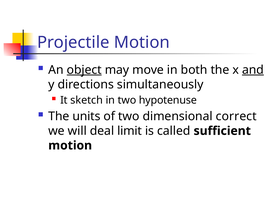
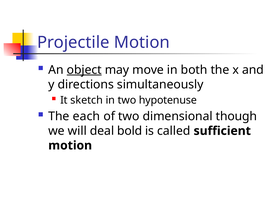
and underline: present -> none
units: units -> each
correct: correct -> though
limit: limit -> bold
